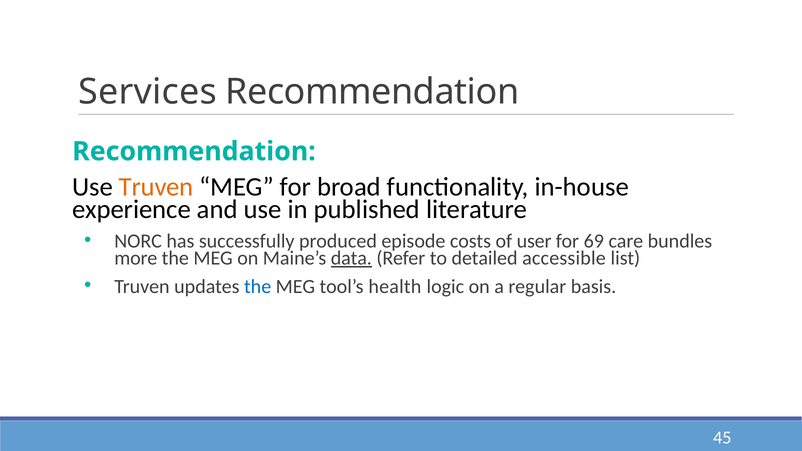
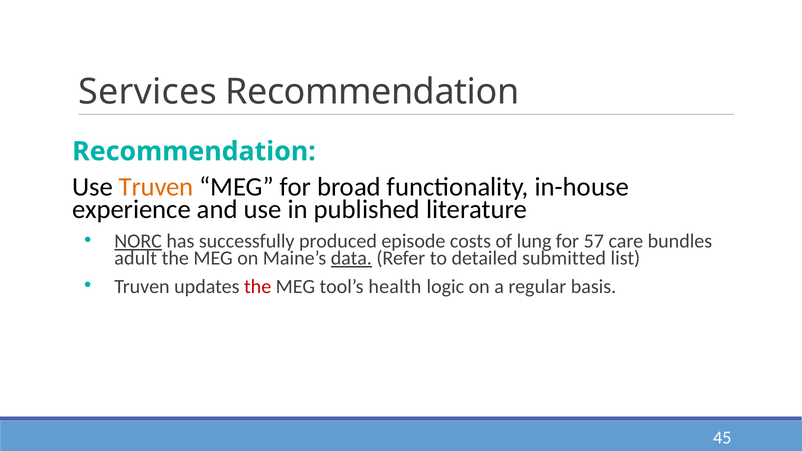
NORC underline: none -> present
user: user -> lung
69: 69 -> 57
more: more -> adult
accessible: accessible -> submitted
the at (258, 287) colour: blue -> red
